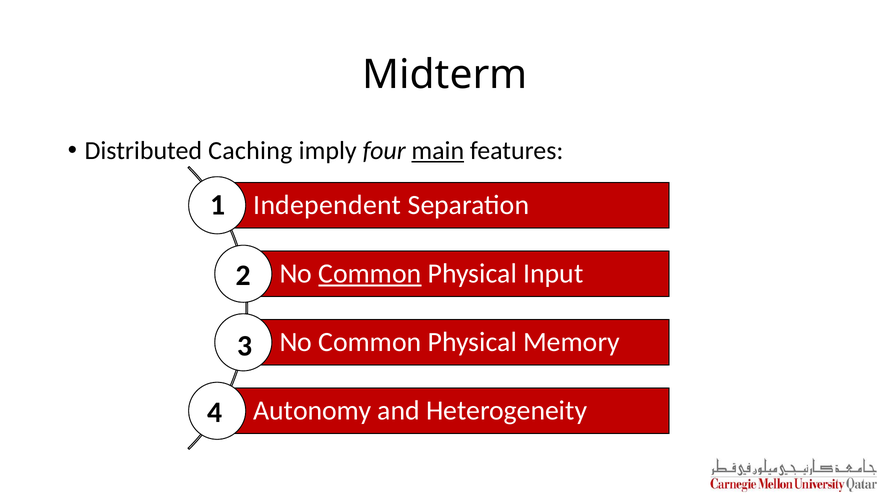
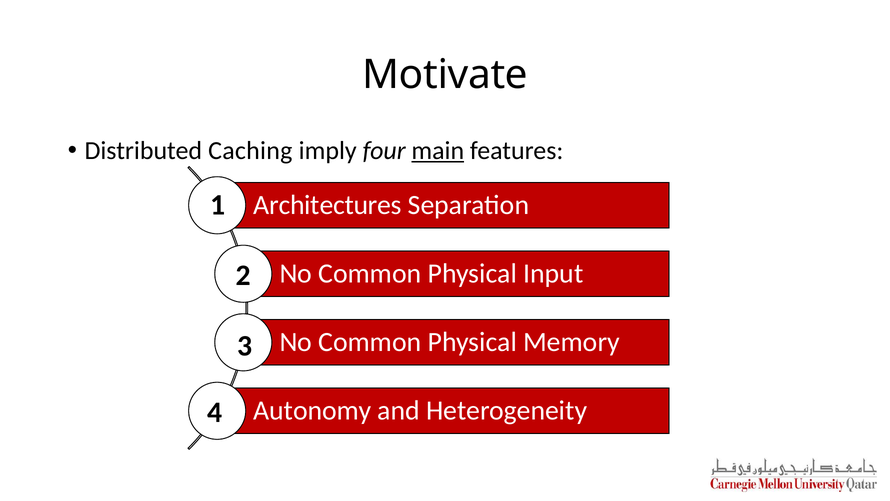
Midterm: Midterm -> Motivate
Independent: Independent -> Architectures
Common at (370, 273) underline: present -> none
